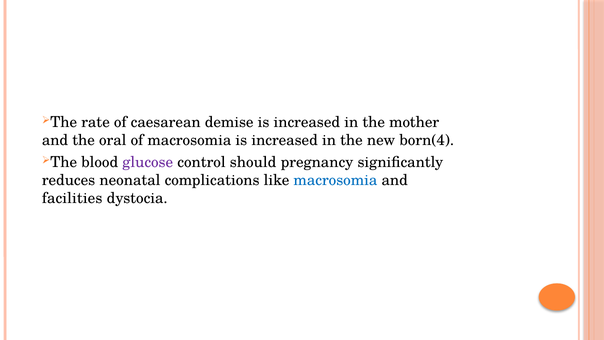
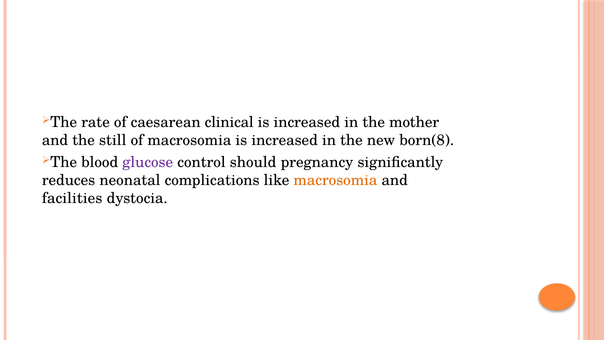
demise: demise -> clinical
oral: oral -> still
born(4: born(4 -> born(8
macrosomia at (335, 180) colour: blue -> orange
